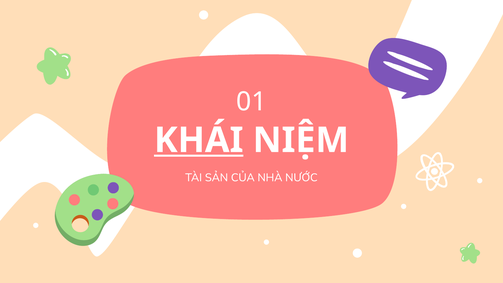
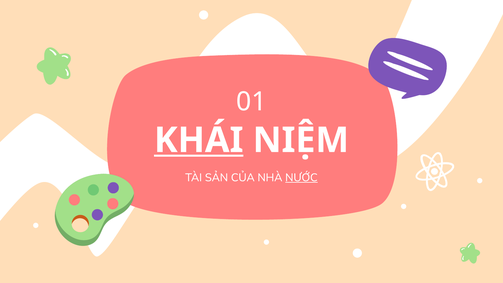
NƯỚC underline: none -> present
